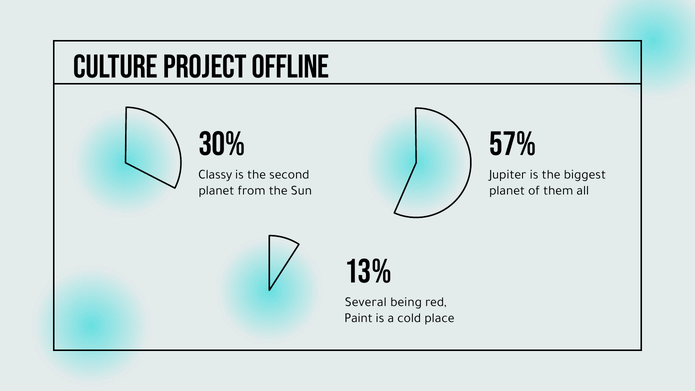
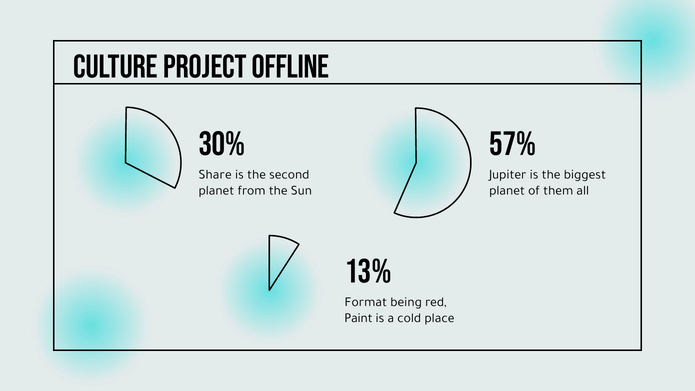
Classy: Classy -> Share
Several: Several -> Format
